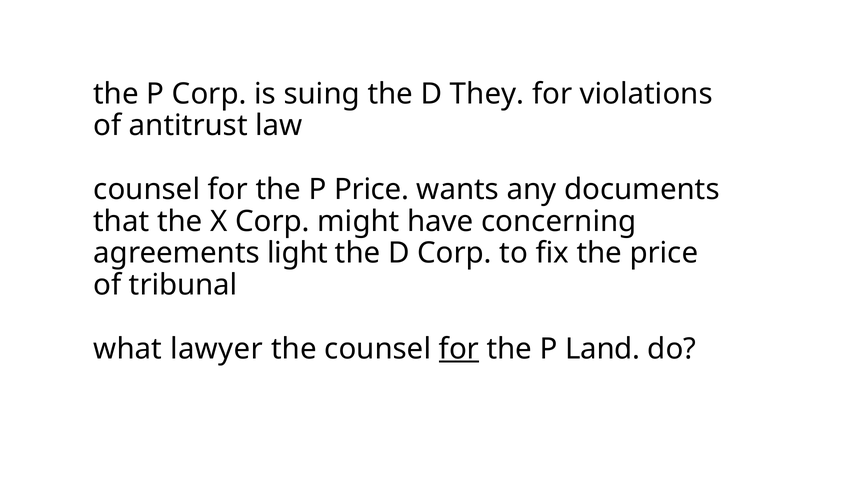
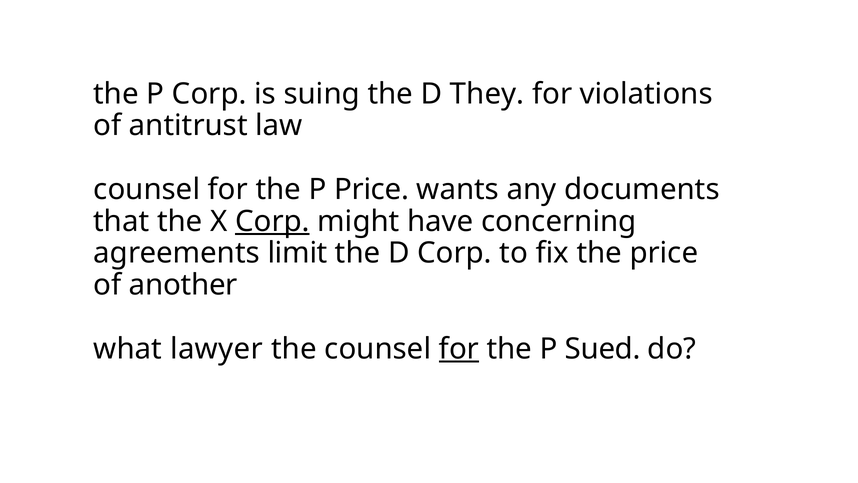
Corp at (272, 221) underline: none -> present
light: light -> limit
tribunal: tribunal -> another
Land: Land -> Sued
